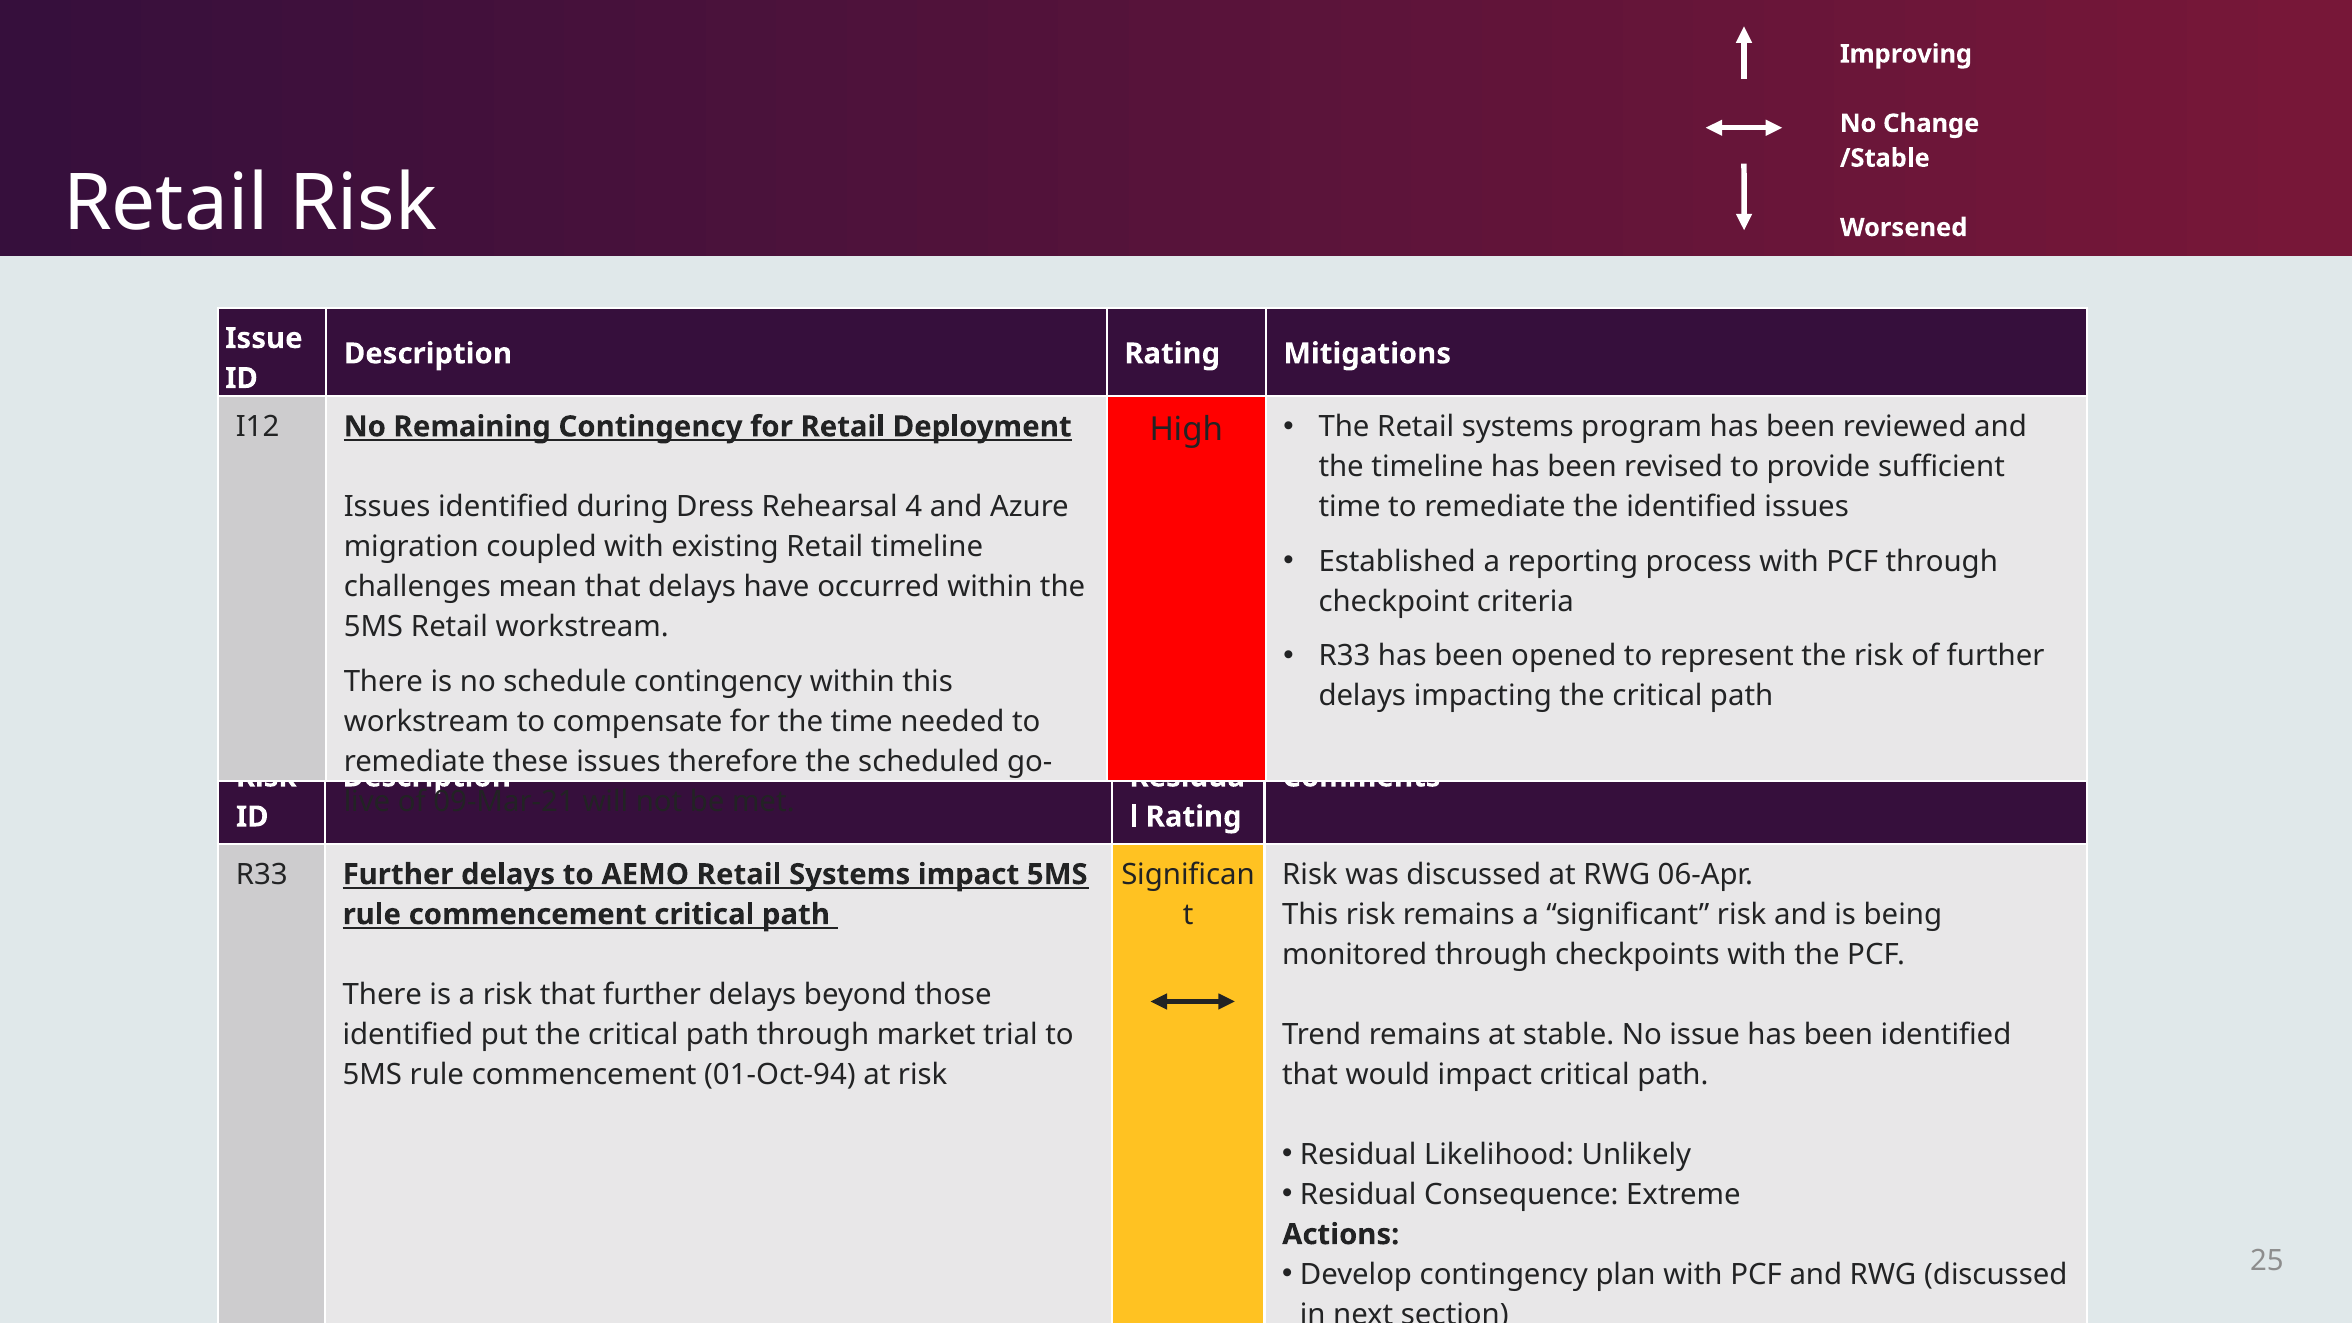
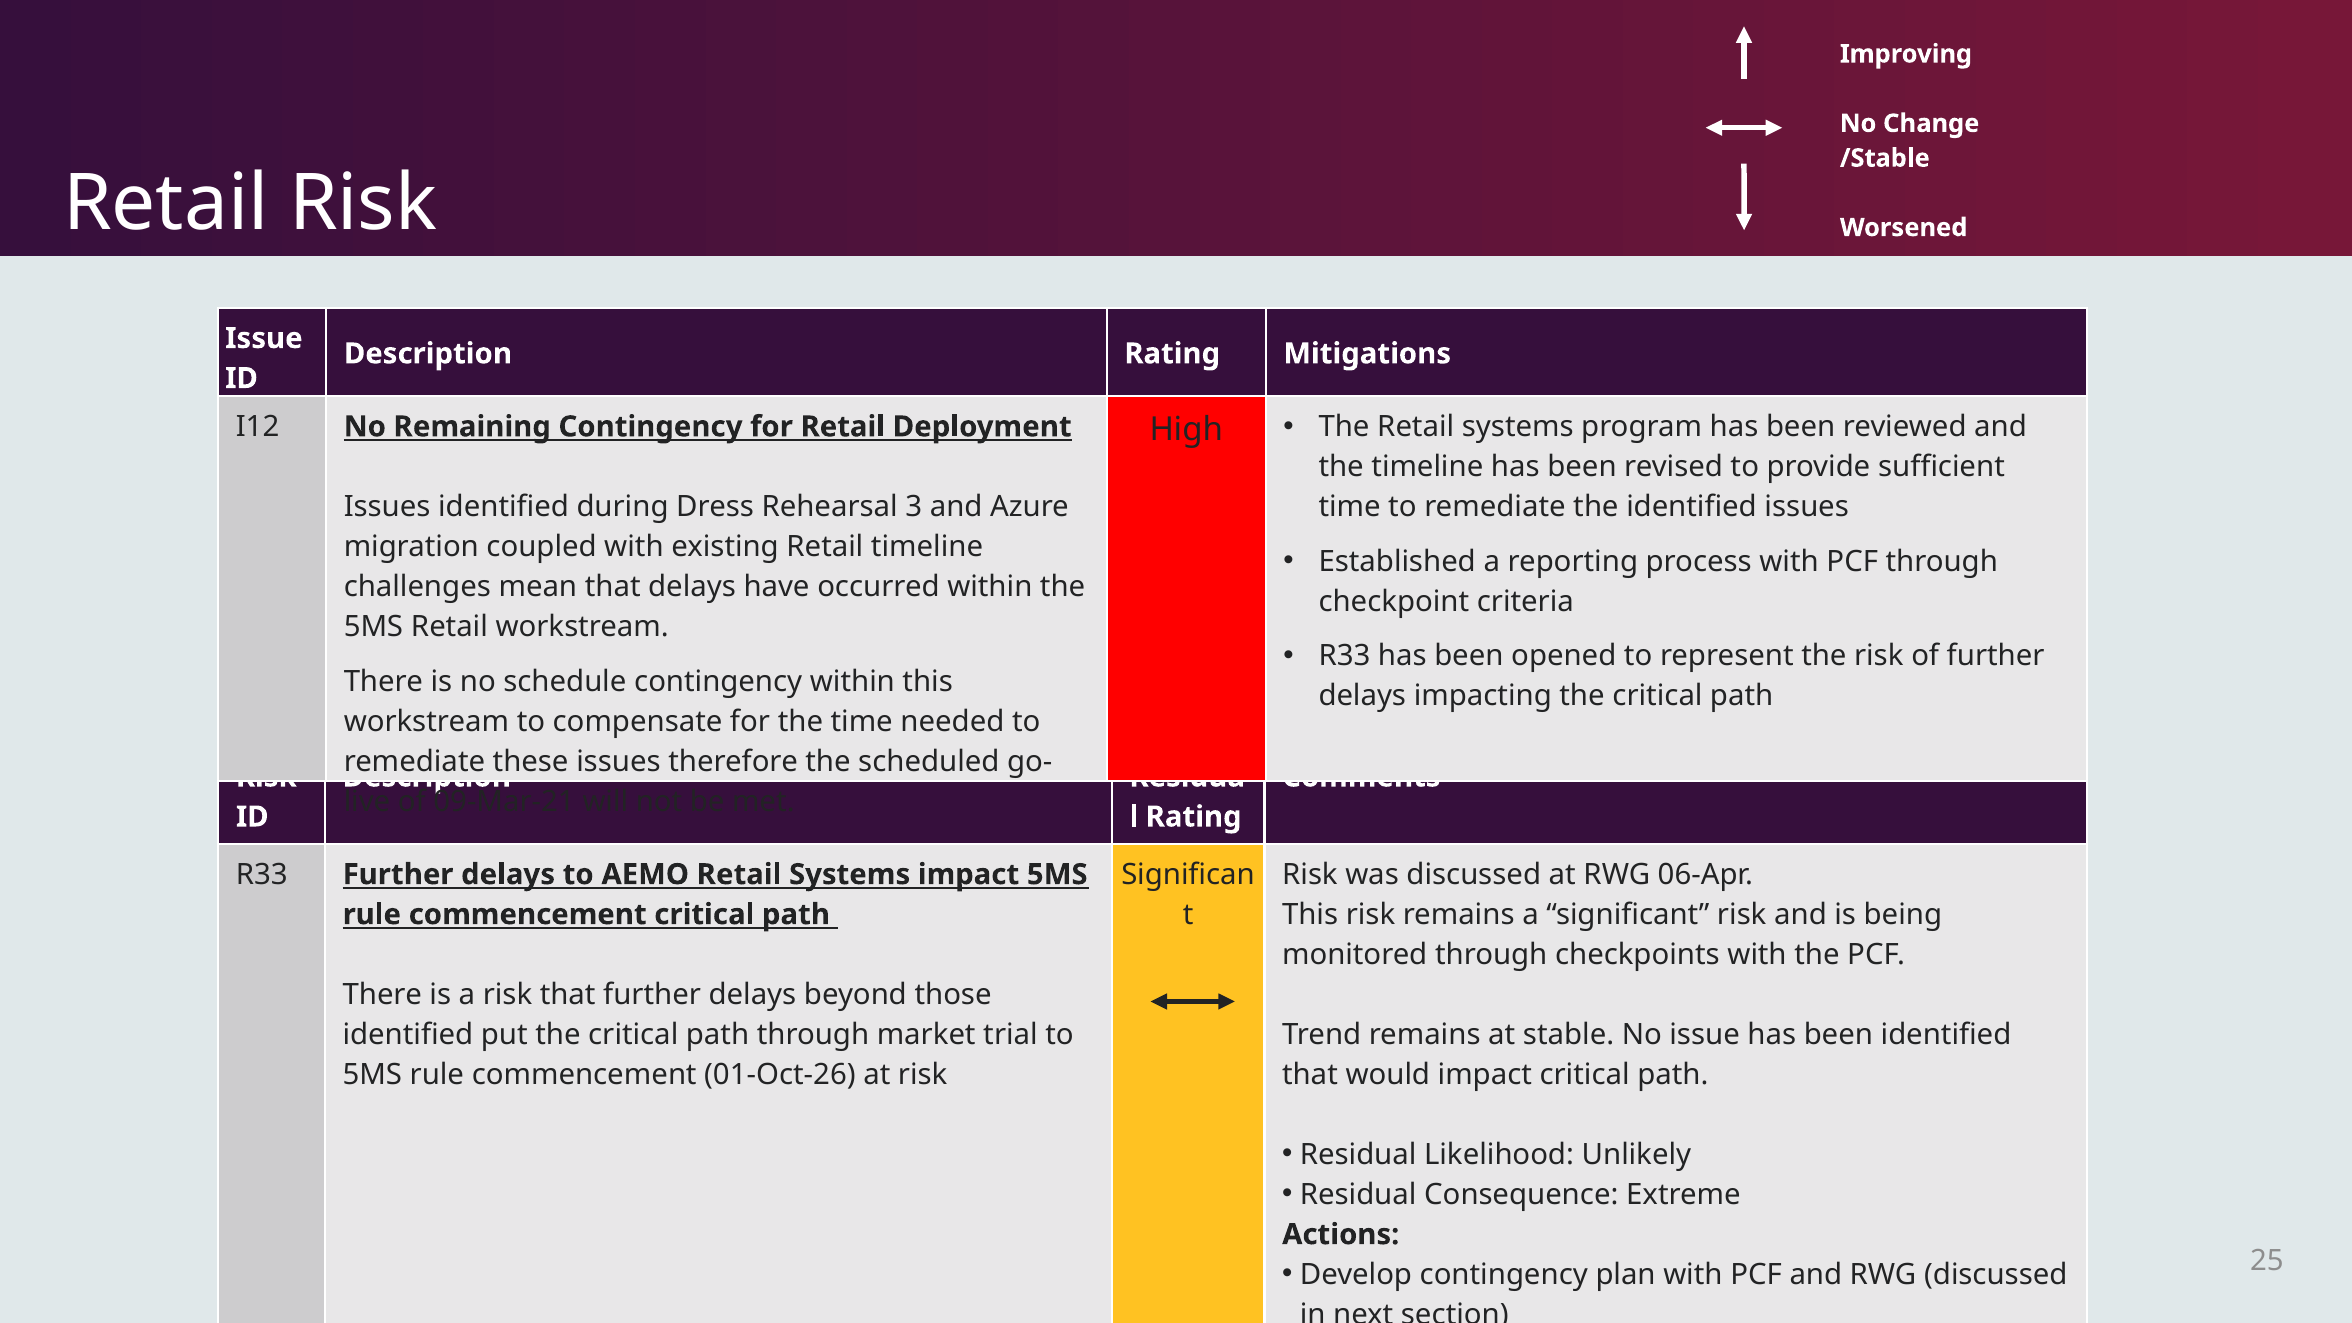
4: 4 -> 3
01-Oct-94: 01-Oct-94 -> 01-Oct-26
